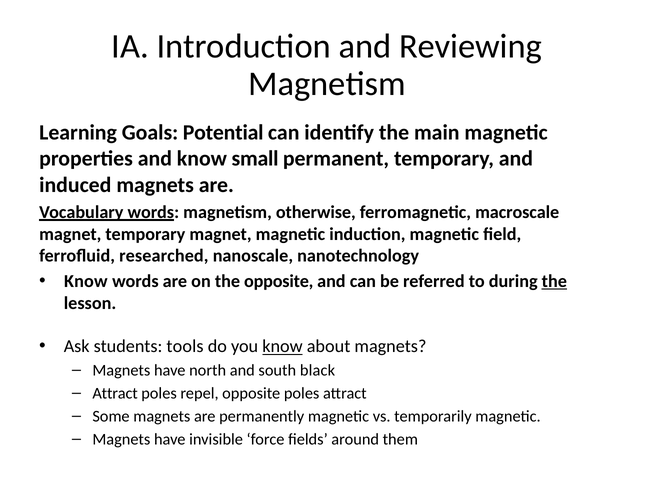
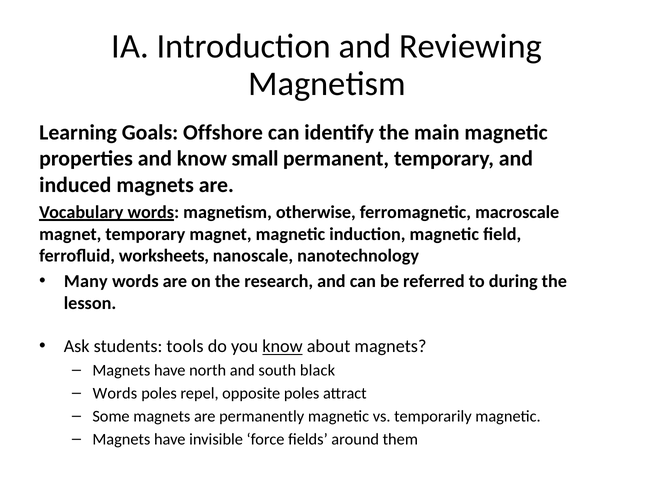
Potential: Potential -> Offshore
researched: researched -> worksheets
Know at (86, 281): Know -> Many
the opposite: opposite -> research
the at (554, 281) underline: present -> none
Attract at (115, 393): Attract -> Words
